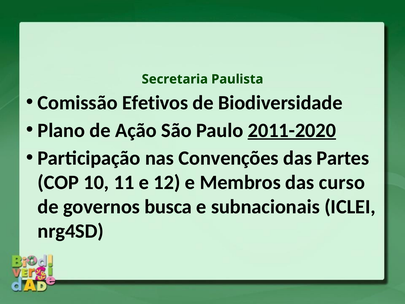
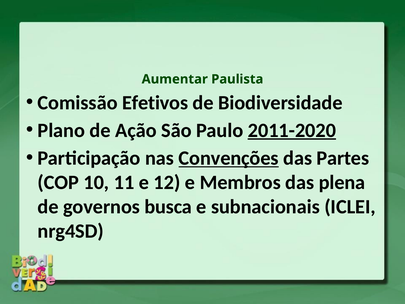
Secretaria: Secretaria -> Aumentar
Convenções underline: none -> present
curso: curso -> plena
